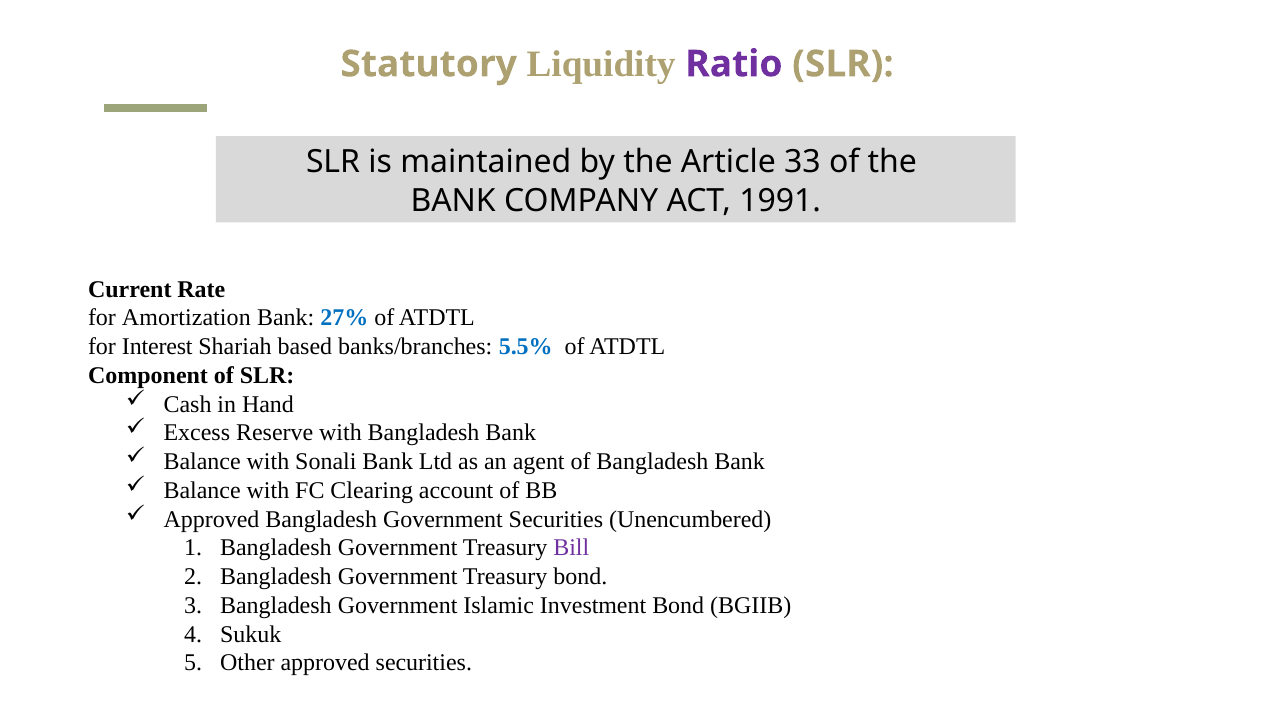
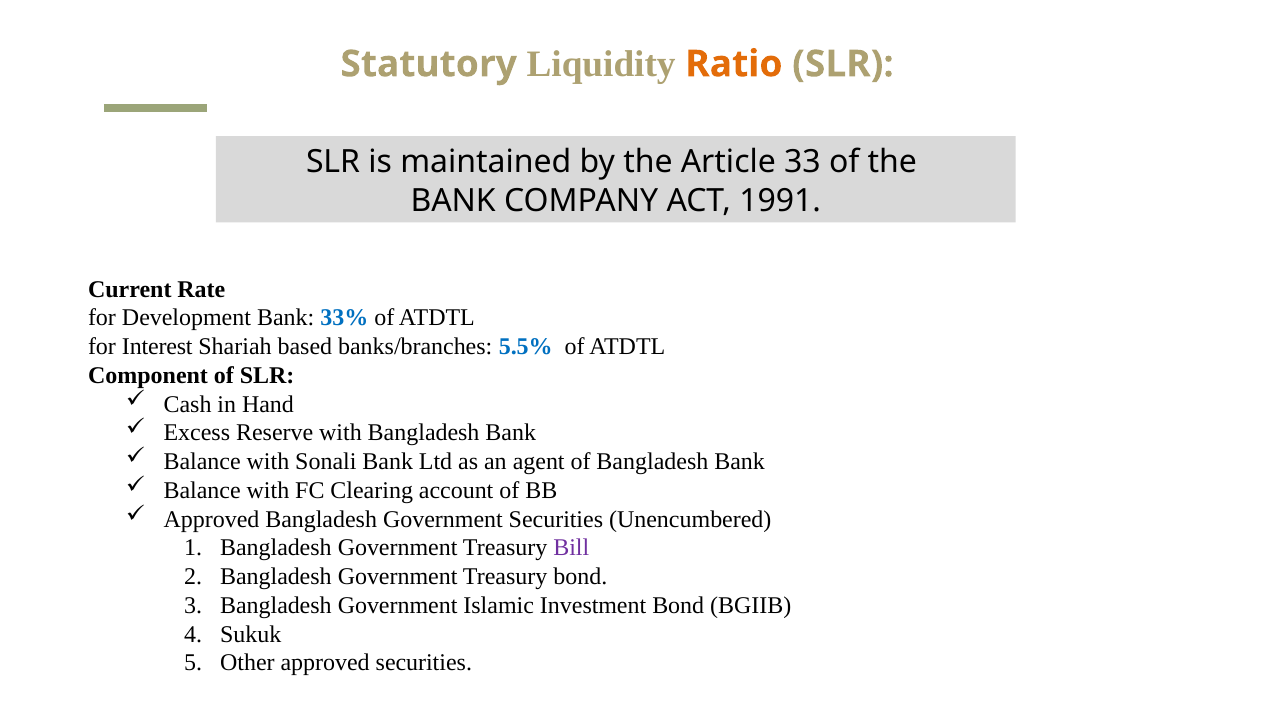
Ratio colour: purple -> orange
Amortization: Amortization -> Development
27%: 27% -> 33%
